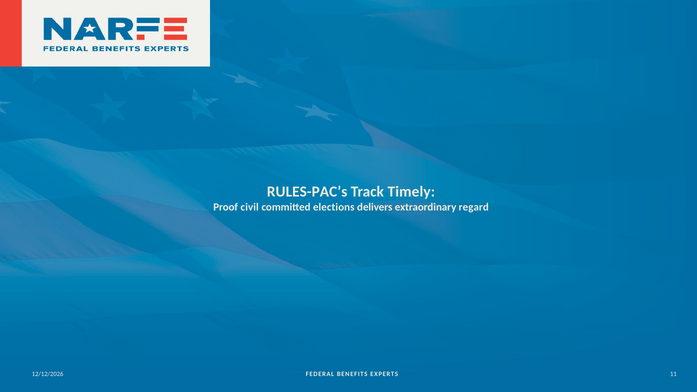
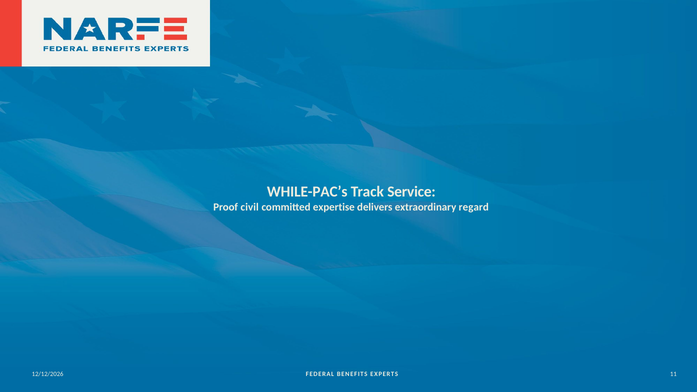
RULES-PAC’s: RULES-PAC’s -> WHILE-PAC’s
Timely: Timely -> Service
elections: elections -> expertise
